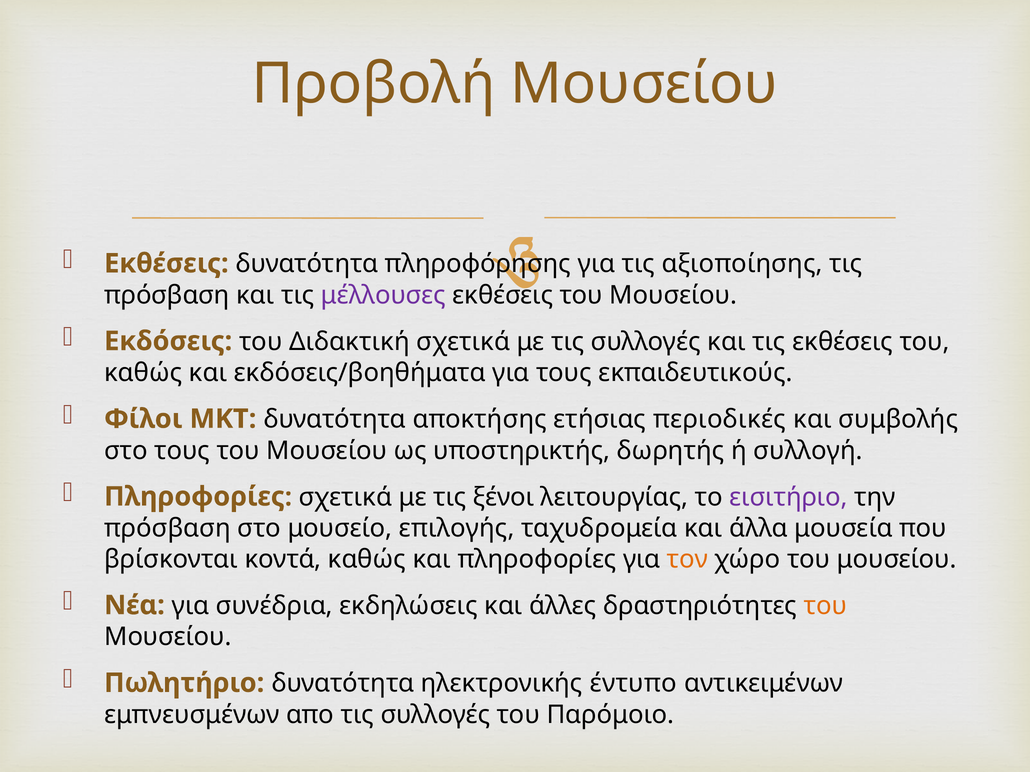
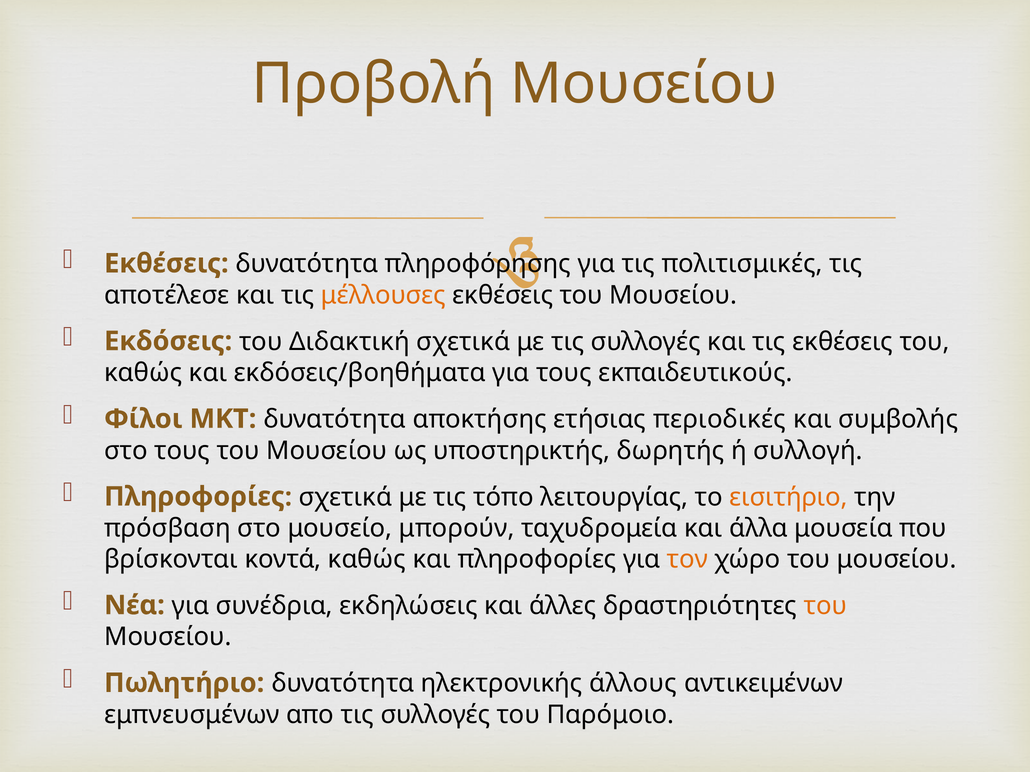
αξιοποίησης: αξιοποίησης -> πολιτισμικές
πρόσβαση at (167, 295): πρόσβαση -> αποτέλεσε
μέλλουσες colour: purple -> orange
ξένοι: ξένοι -> τόπο
εισιτήριο colour: purple -> orange
επιλογής: επιλογής -> μπορούν
έντυπο: έντυπο -> άλλους
